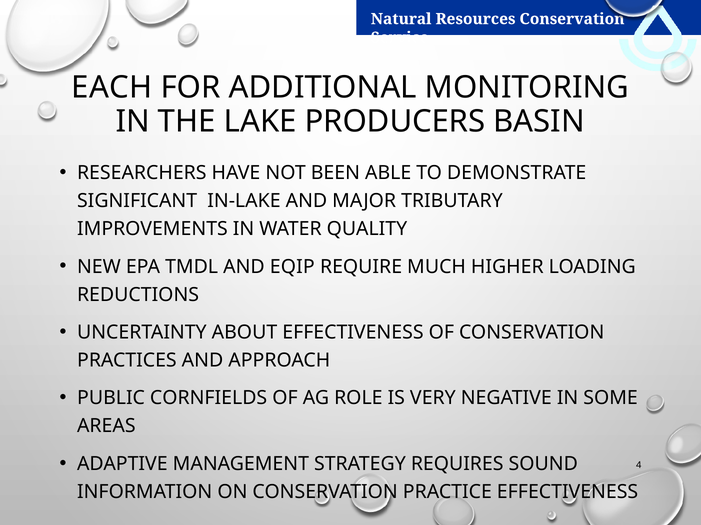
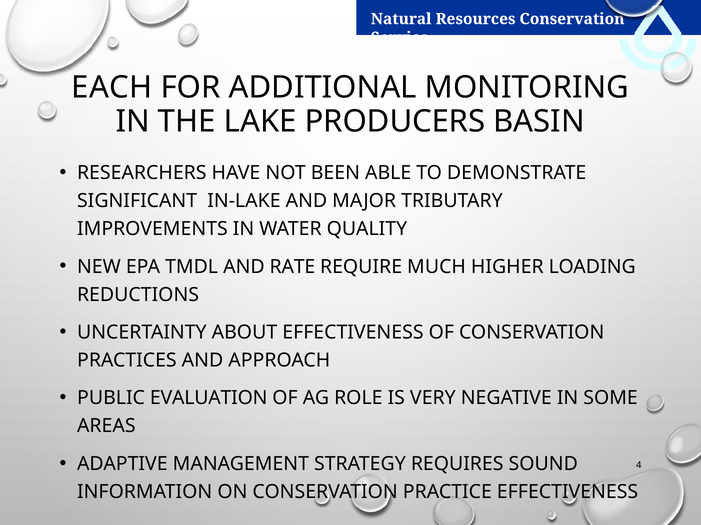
EQIP: EQIP -> RATE
CORNFIELDS: CORNFIELDS -> EVALUATION
